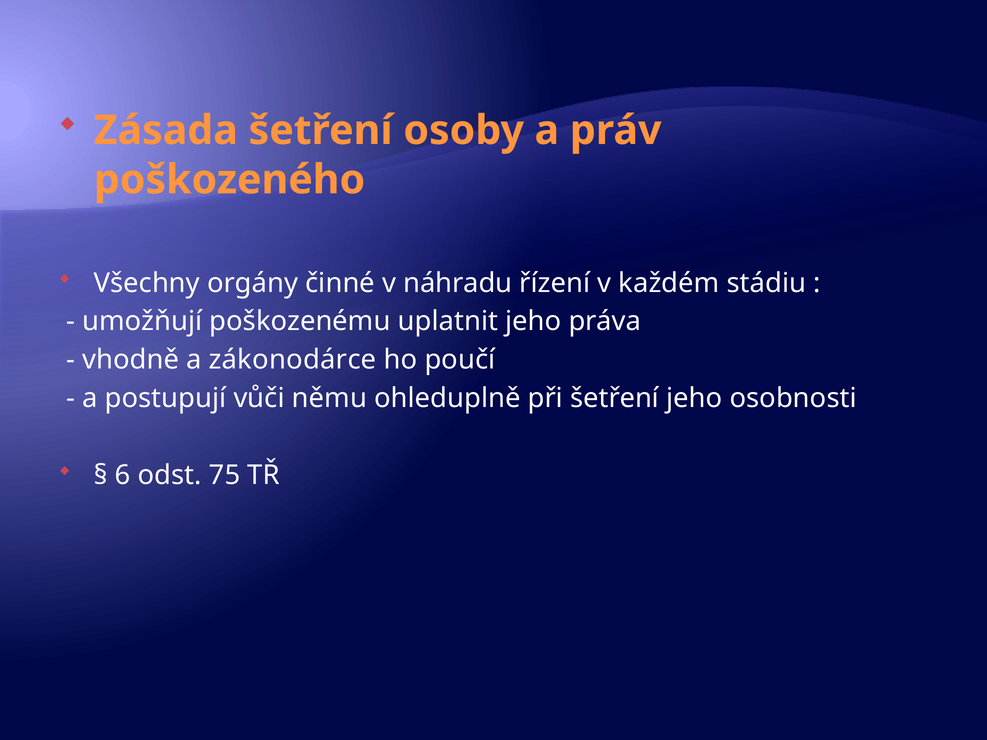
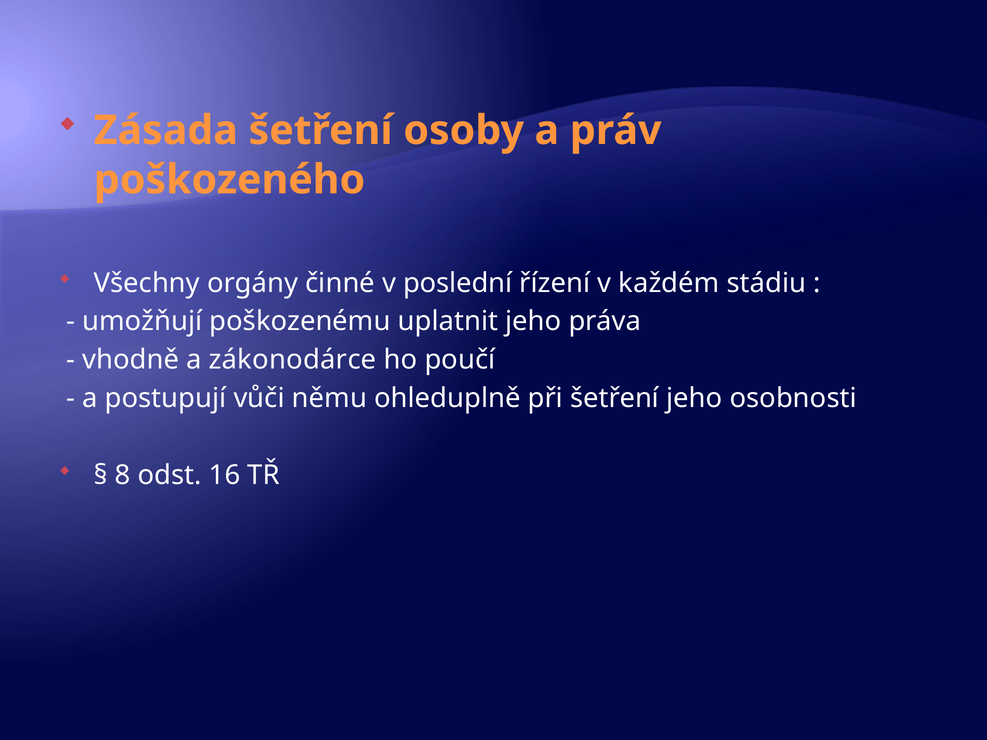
náhradu: náhradu -> poslední
6: 6 -> 8
75: 75 -> 16
